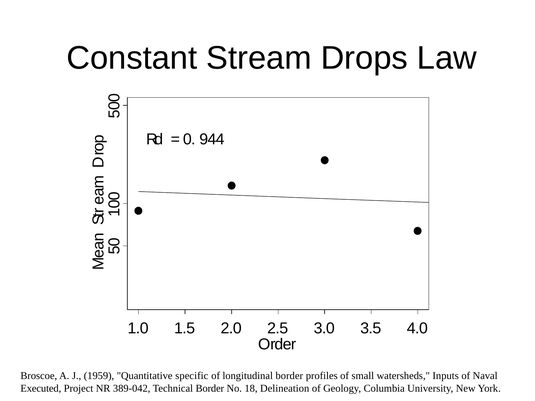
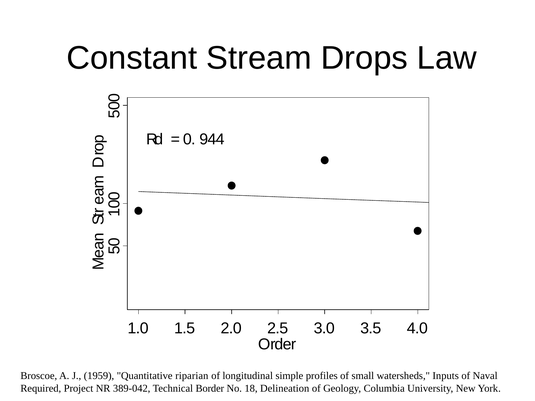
specific: specific -> riparian
longitudinal border: border -> simple
Executed: Executed -> Required
